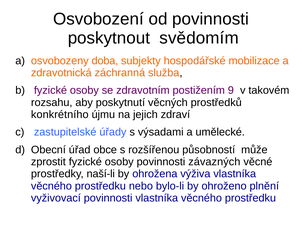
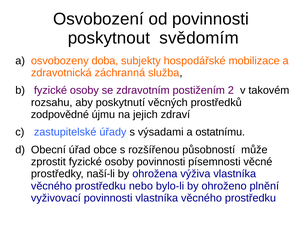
9: 9 -> 2
konkrétního: konkrétního -> zodpovědné
umělecké: umělecké -> ostatnímu
závazných: závazných -> písemnosti
